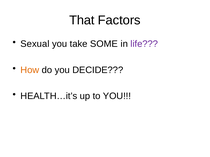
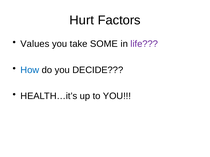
That: That -> Hurt
Sexual: Sexual -> Values
How colour: orange -> blue
